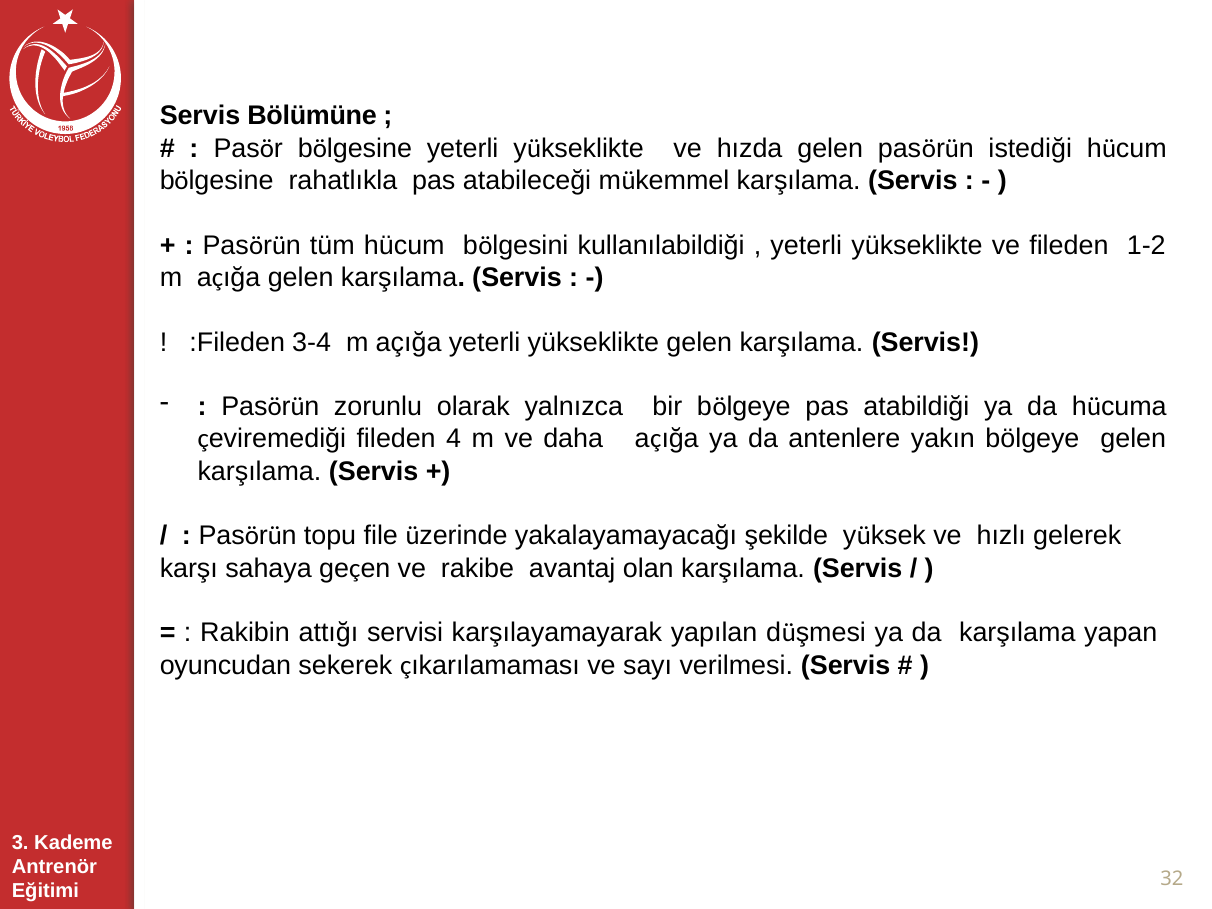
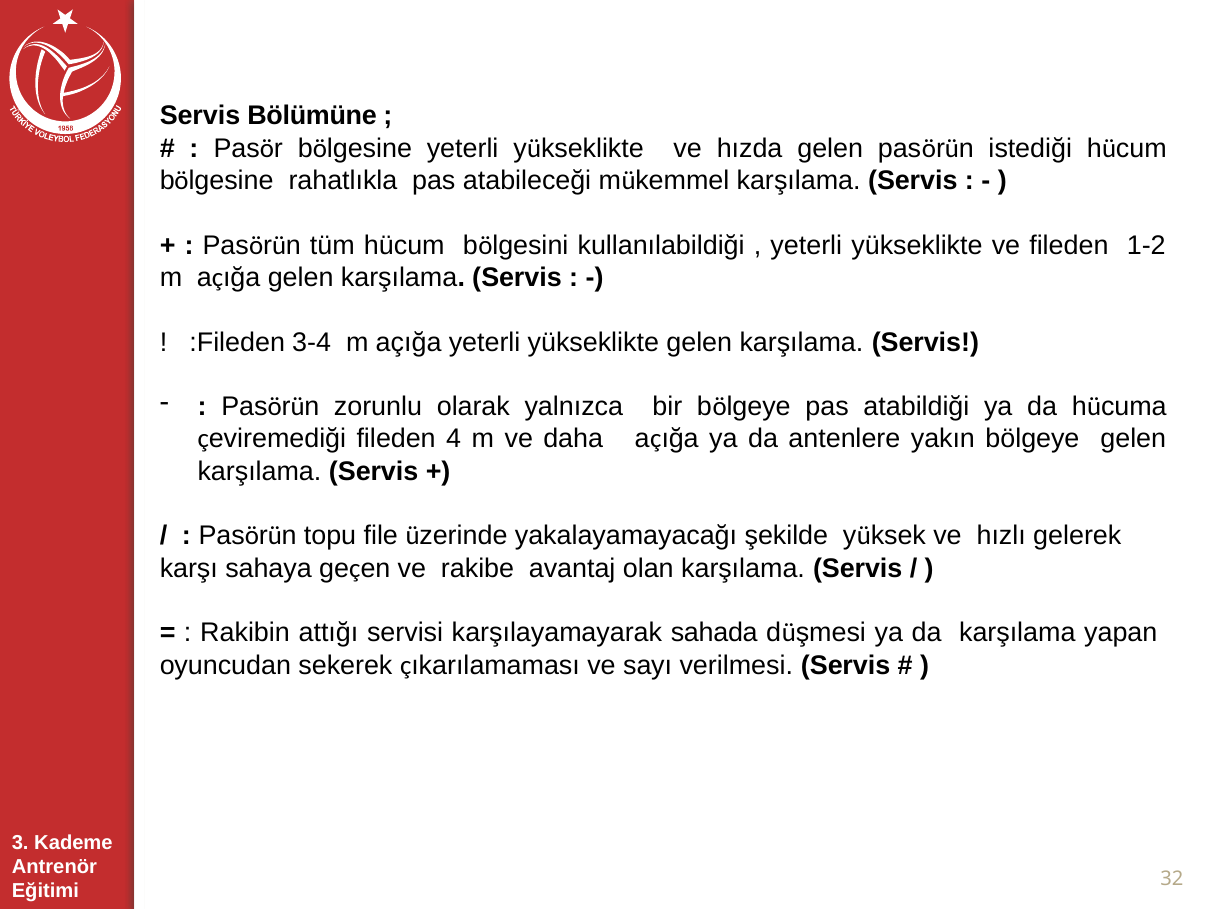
yapılan: yapılan -> sahada
